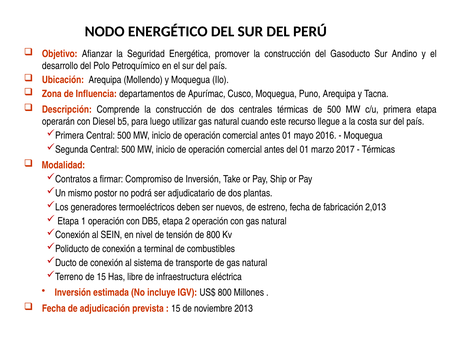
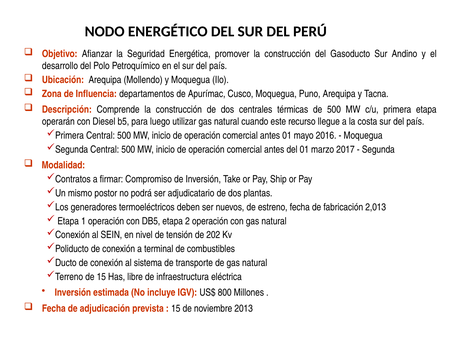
Térmicas at (378, 150): Térmicas -> Segunda
de 800: 800 -> 202
